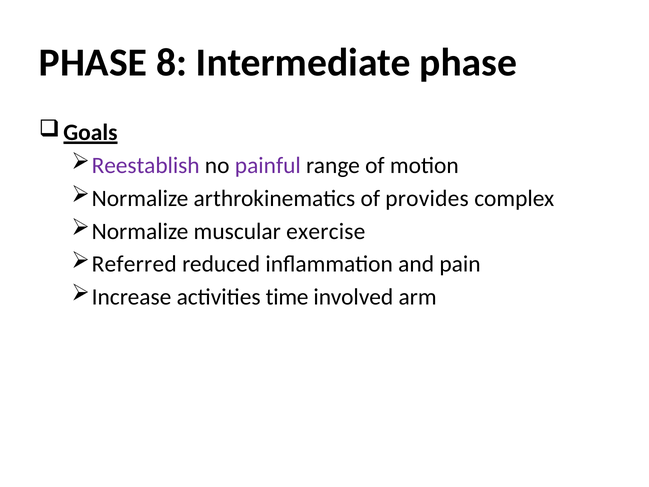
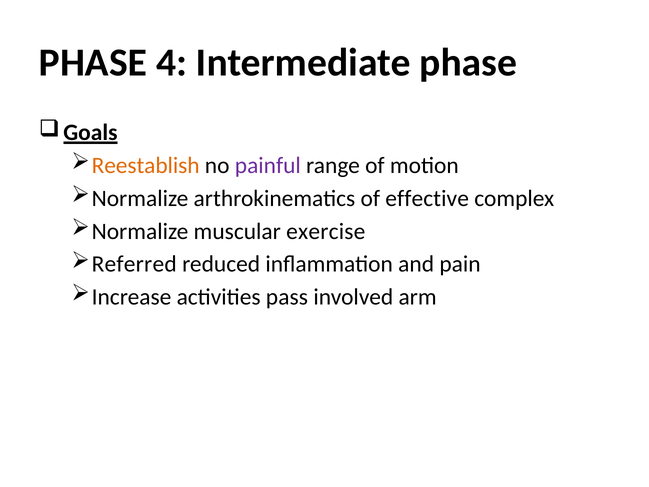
8: 8 -> 4
Reestablish colour: purple -> orange
provides: provides -> effective
time: time -> pass
